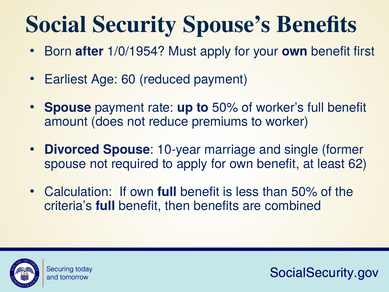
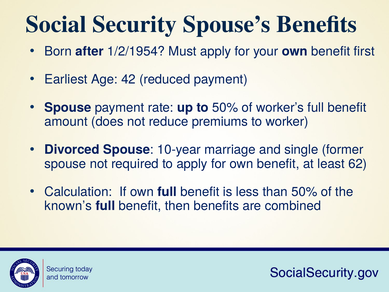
1/0/1954: 1/0/1954 -> 1/2/1954
60: 60 -> 42
criteria’s: criteria’s -> known’s
